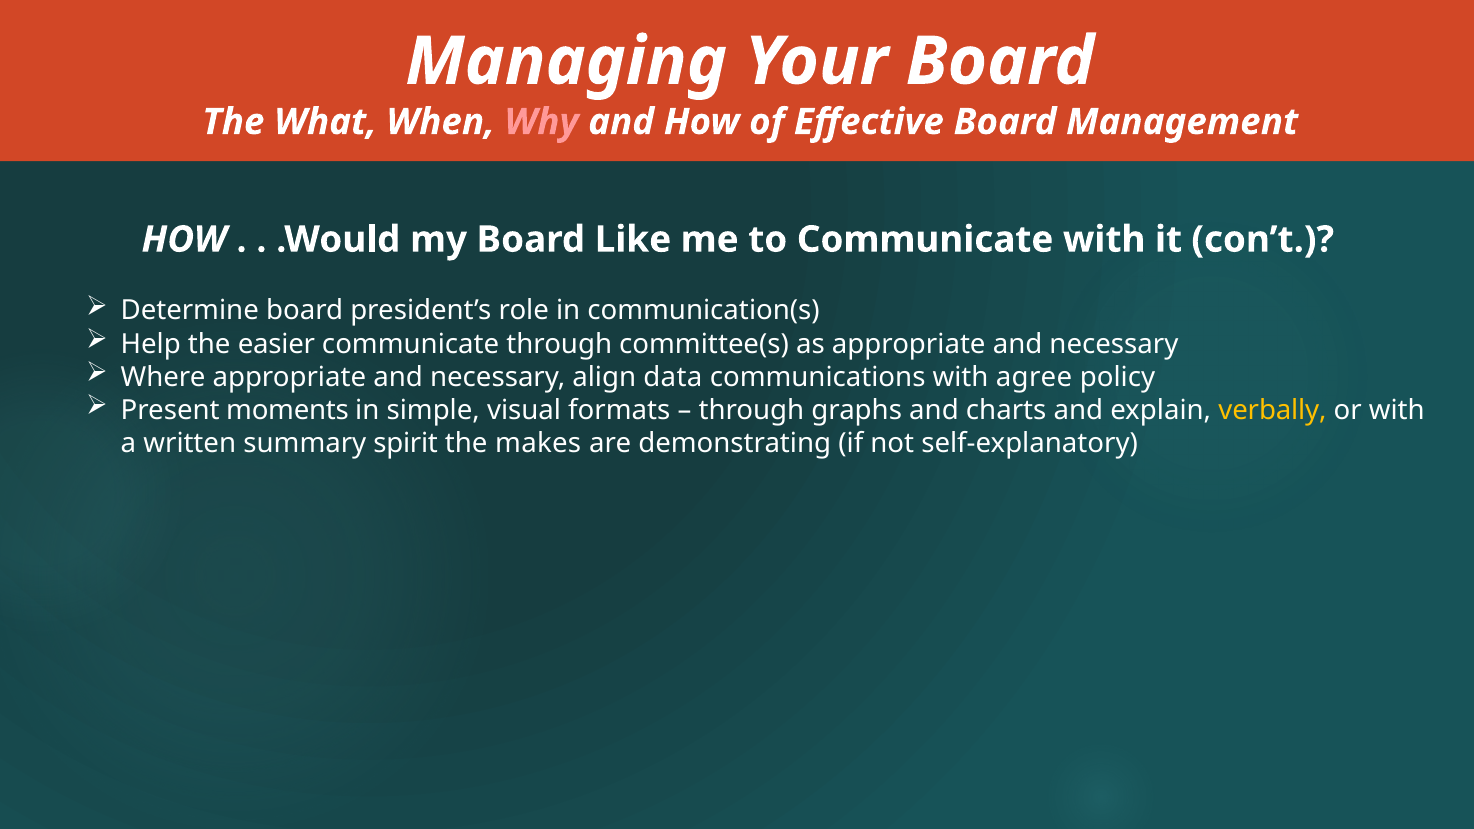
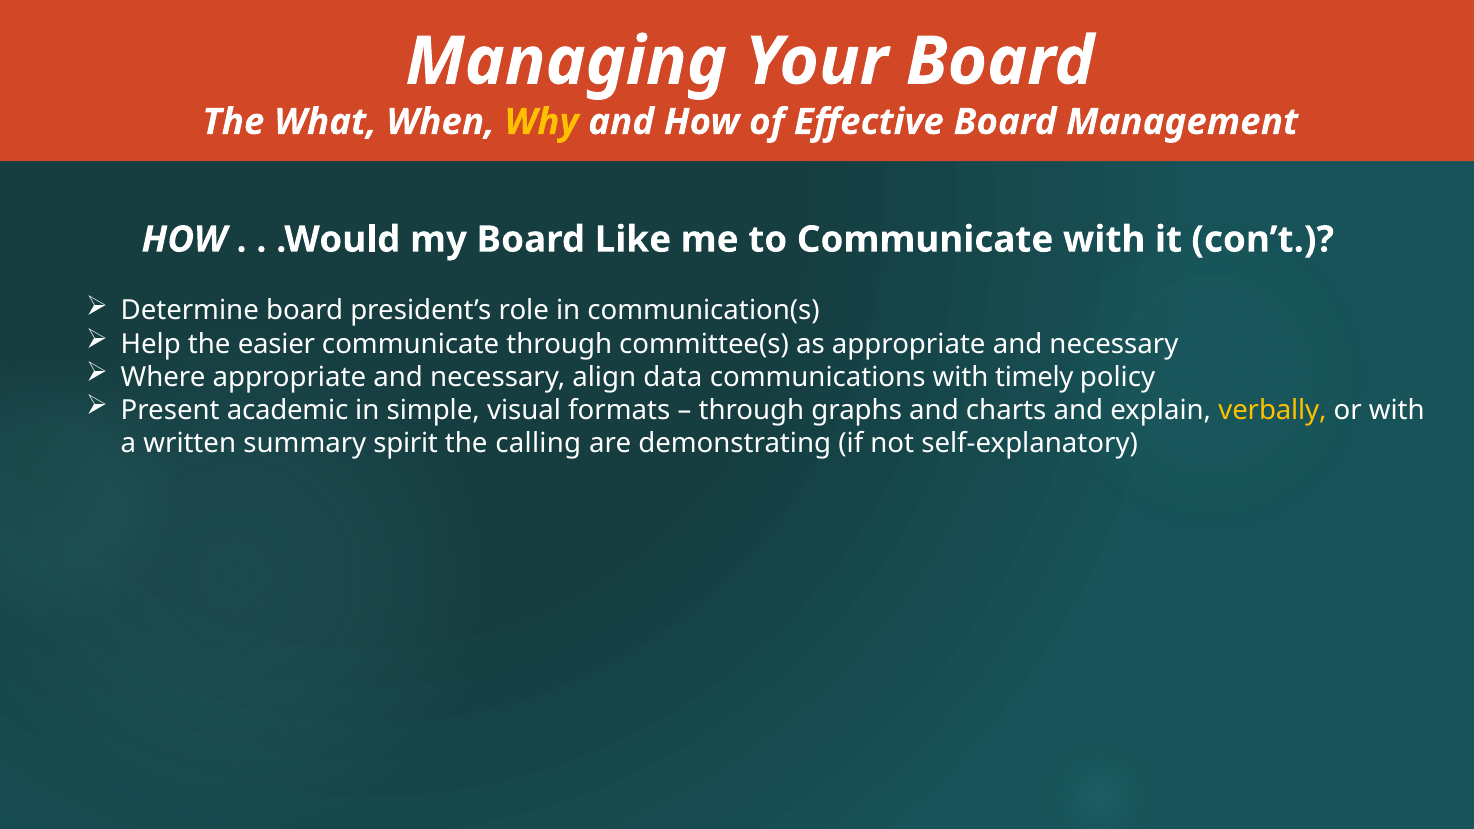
Why colour: pink -> yellow
agree: agree -> timely
moments: moments -> academic
makes: makes -> calling
